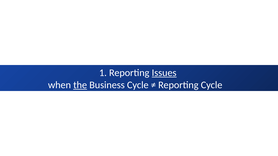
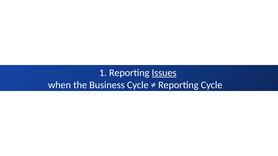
the underline: present -> none
